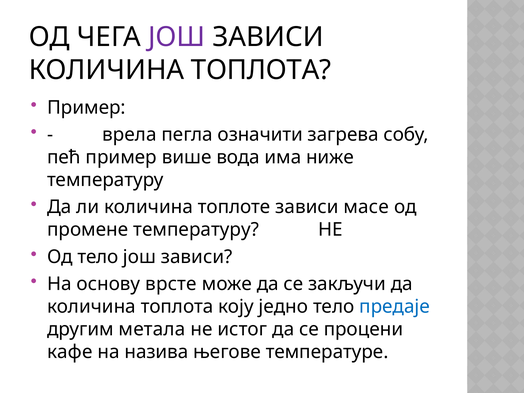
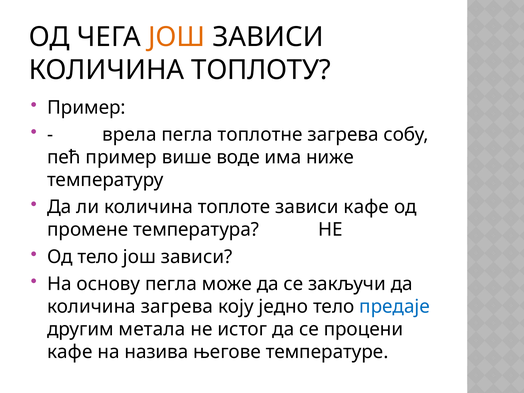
ЈОШ at (177, 37) colour: purple -> orange
ТОПЛОТА at (261, 70): ТОПЛОТА -> ТОПЛОТУ
означити: означити -> топлотне
вода: вода -> воде
зависи масе: масе -> кафе
промене температуру: температуру -> температура
основу врсте: врсте -> пегла
топлота at (177, 307): топлота -> загрева
